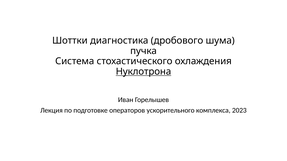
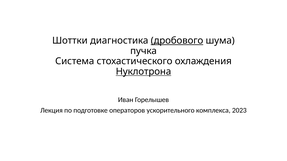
дробового underline: none -> present
